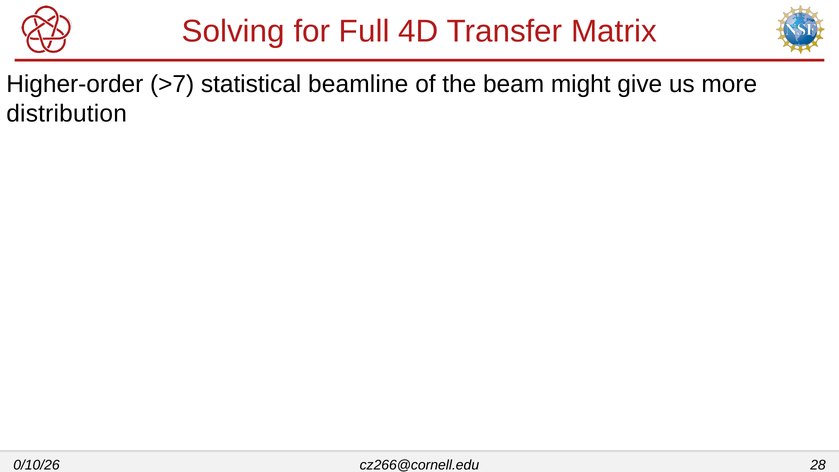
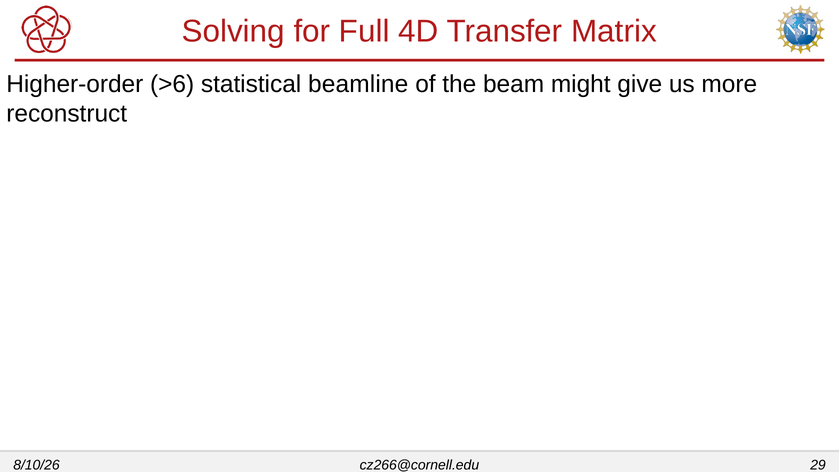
>7: >7 -> >6
distribution: distribution -> reconstruct
0/10/26: 0/10/26 -> 8/10/26
28: 28 -> 29
